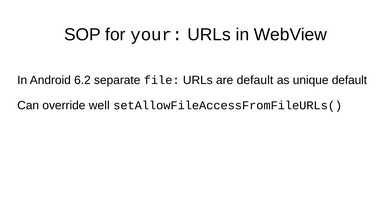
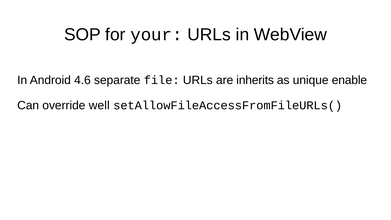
6.2: 6.2 -> 4.6
are default: default -> inherits
unique default: default -> enable
